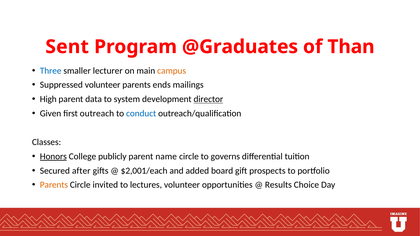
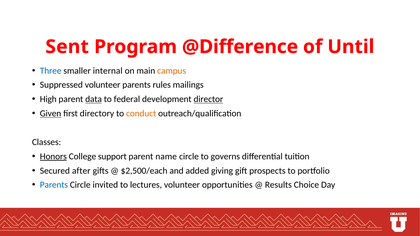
@Graduates: @Graduates -> @Difference
Than: Than -> Until
lecturer: lecturer -> internal
ends: ends -> rules
data underline: none -> present
system: system -> federal
Given underline: none -> present
outreach: outreach -> directory
conduct colour: blue -> orange
publicly: publicly -> support
$2,001/each: $2,001/each -> $2,500/each
board: board -> giving
Parents at (54, 185) colour: orange -> blue
